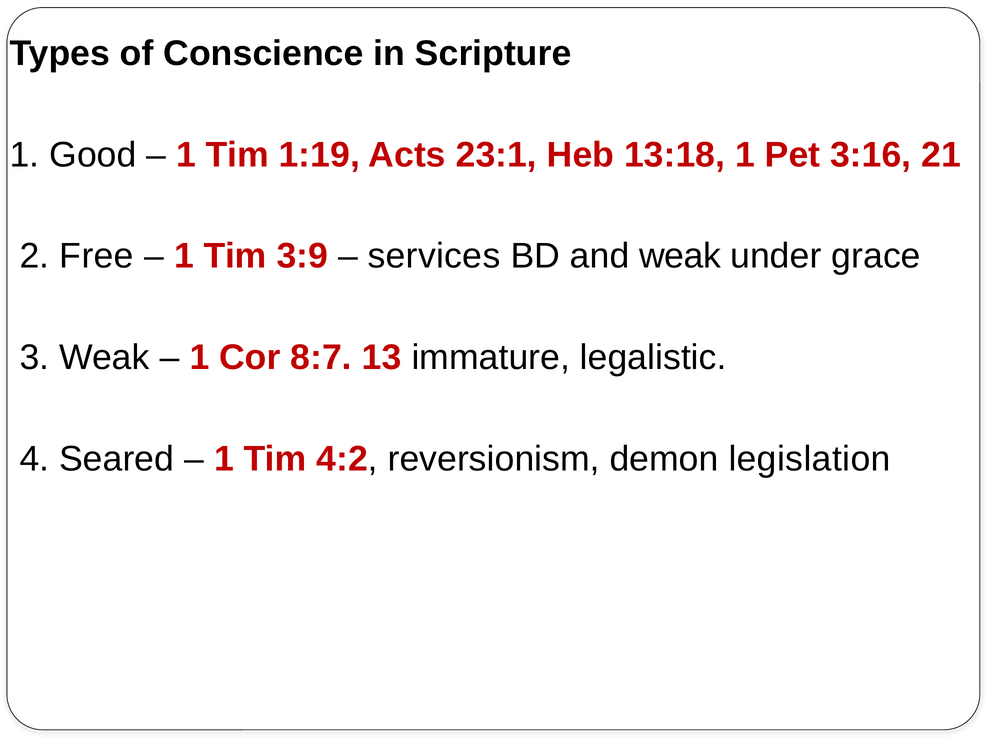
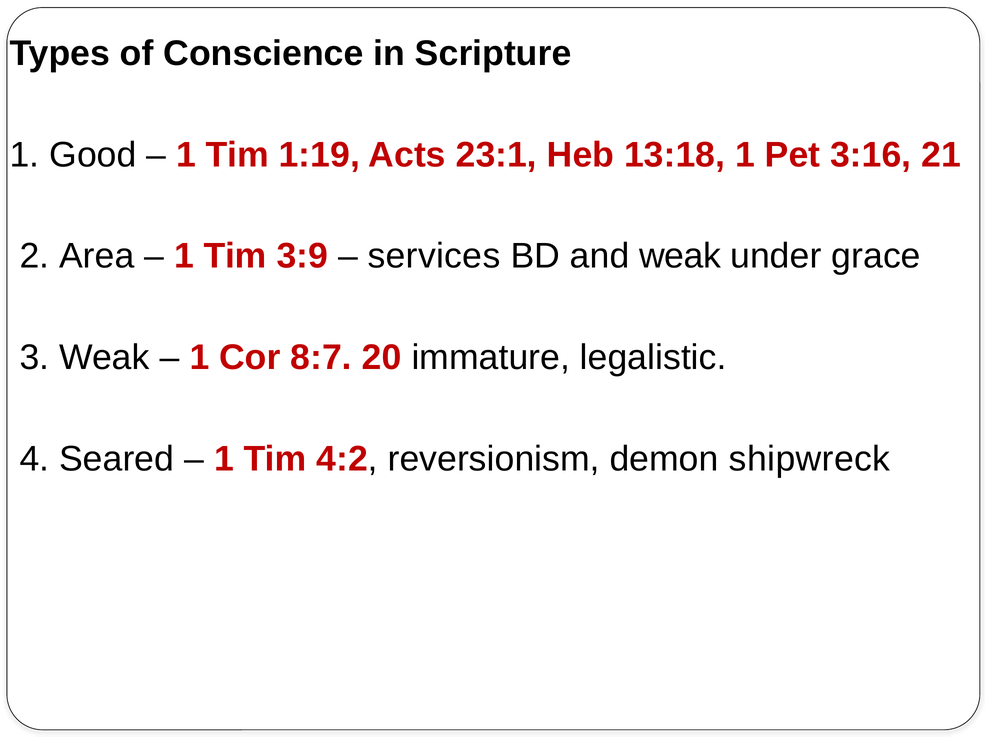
Free: Free -> Area
13: 13 -> 20
legislation: legislation -> shipwreck
